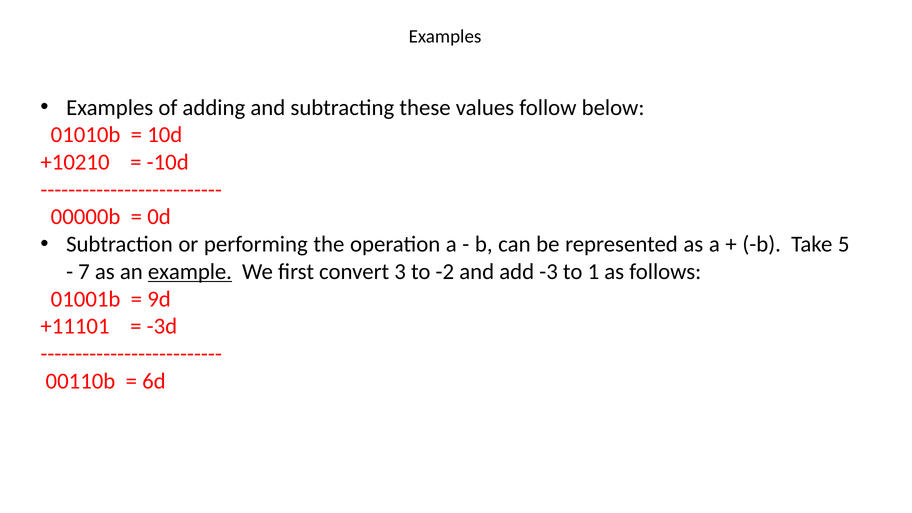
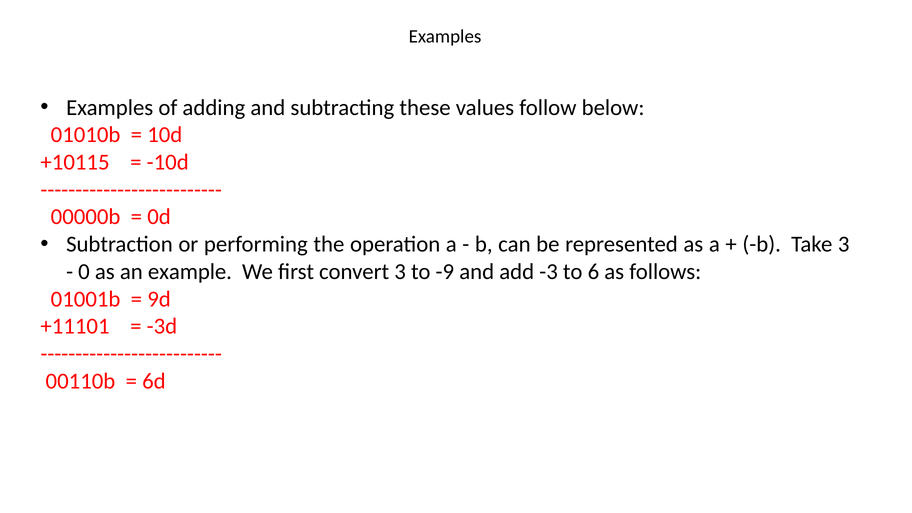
+10210: +10210 -> +10115
Take 5: 5 -> 3
7: 7 -> 0
example underline: present -> none
-2: -2 -> -9
1: 1 -> 6
